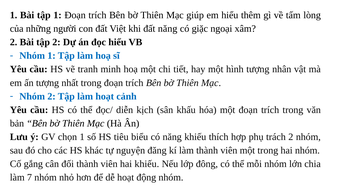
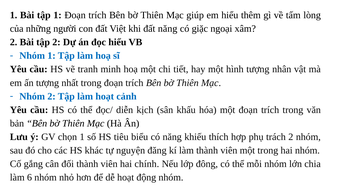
hai khiếu: khiếu -> chính
7: 7 -> 6
